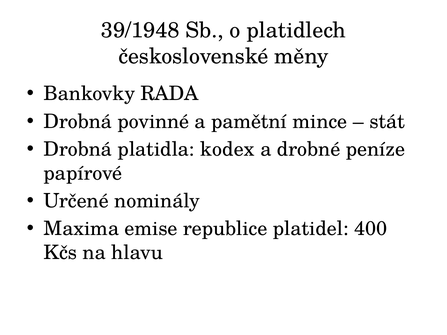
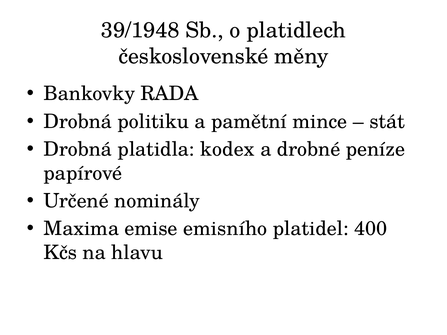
povinné: povinné -> politiku
republice: republice -> emisního
